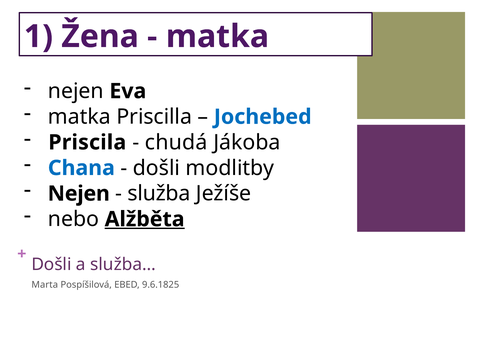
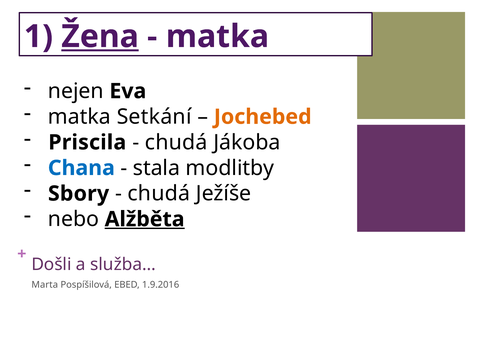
Žena underline: none -> present
Priscilla: Priscilla -> Setkání
Jochebed colour: blue -> orange
došli at (156, 168): došli -> stala
Nejen at (79, 194): Nejen -> Sbory
služba at (159, 194): služba -> chudá
9.6.1825: 9.6.1825 -> 1.9.2016
